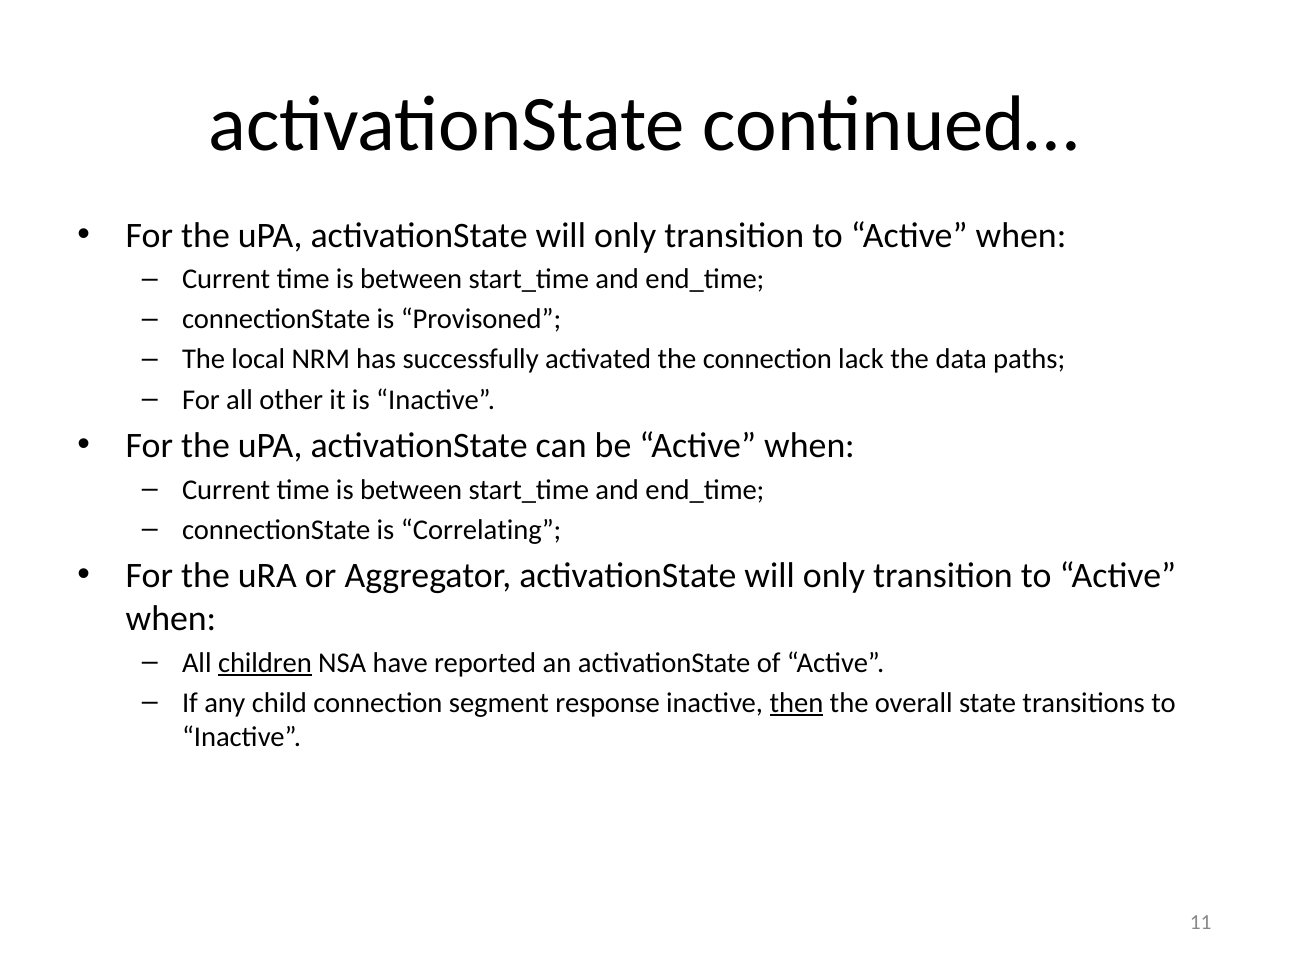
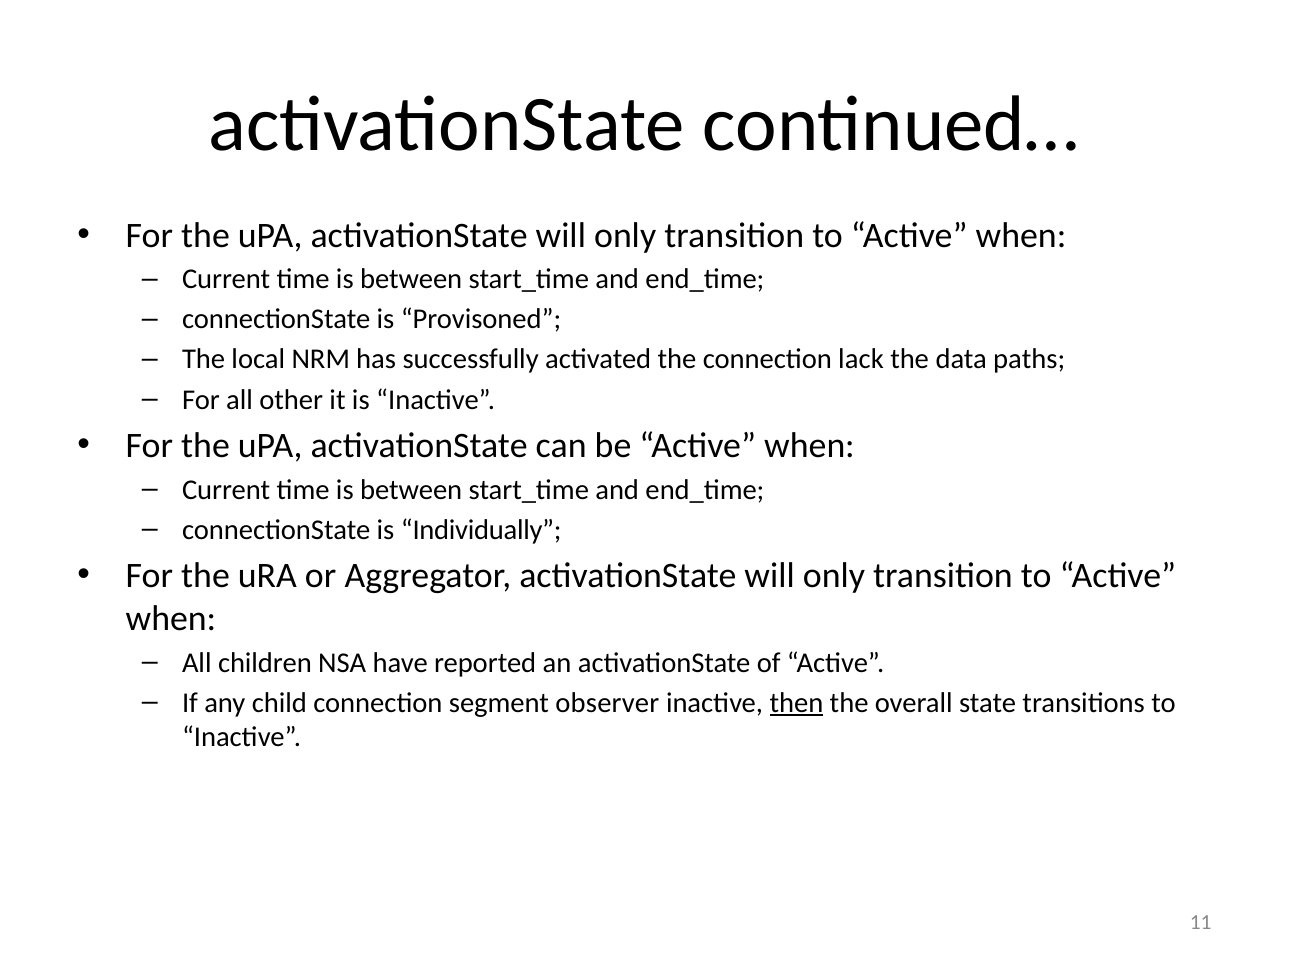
Correlating: Correlating -> Individually
children underline: present -> none
response: response -> observer
